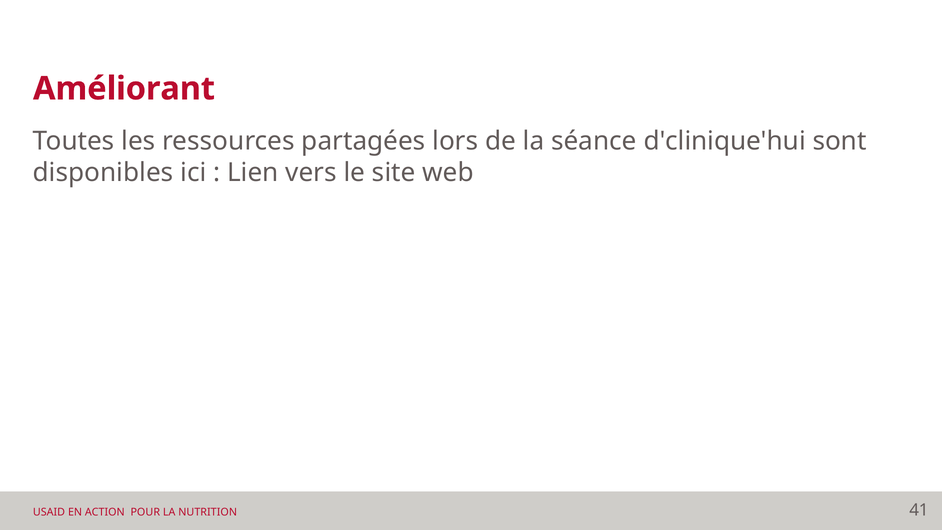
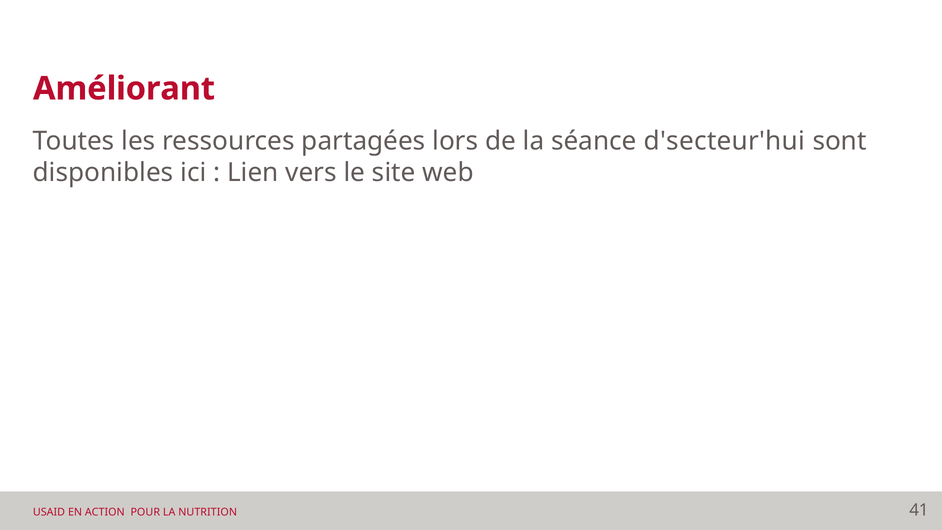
d'clinique'hui: d'clinique'hui -> d'secteur'hui
